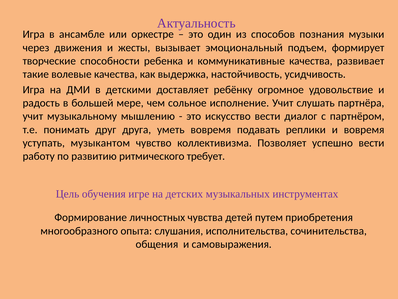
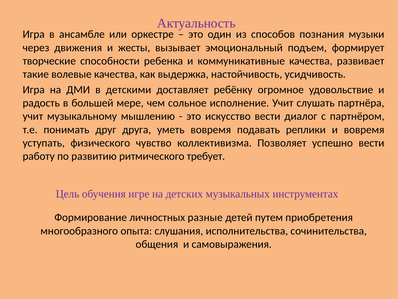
музыкантом: музыкантом -> физического
чувства: чувства -> разные
